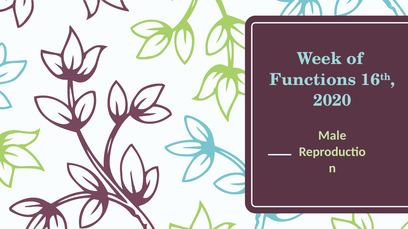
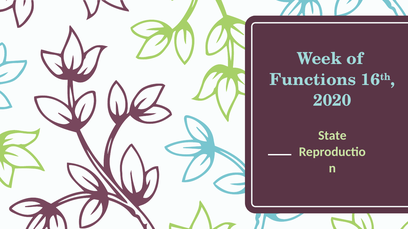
Male: Male -> State
